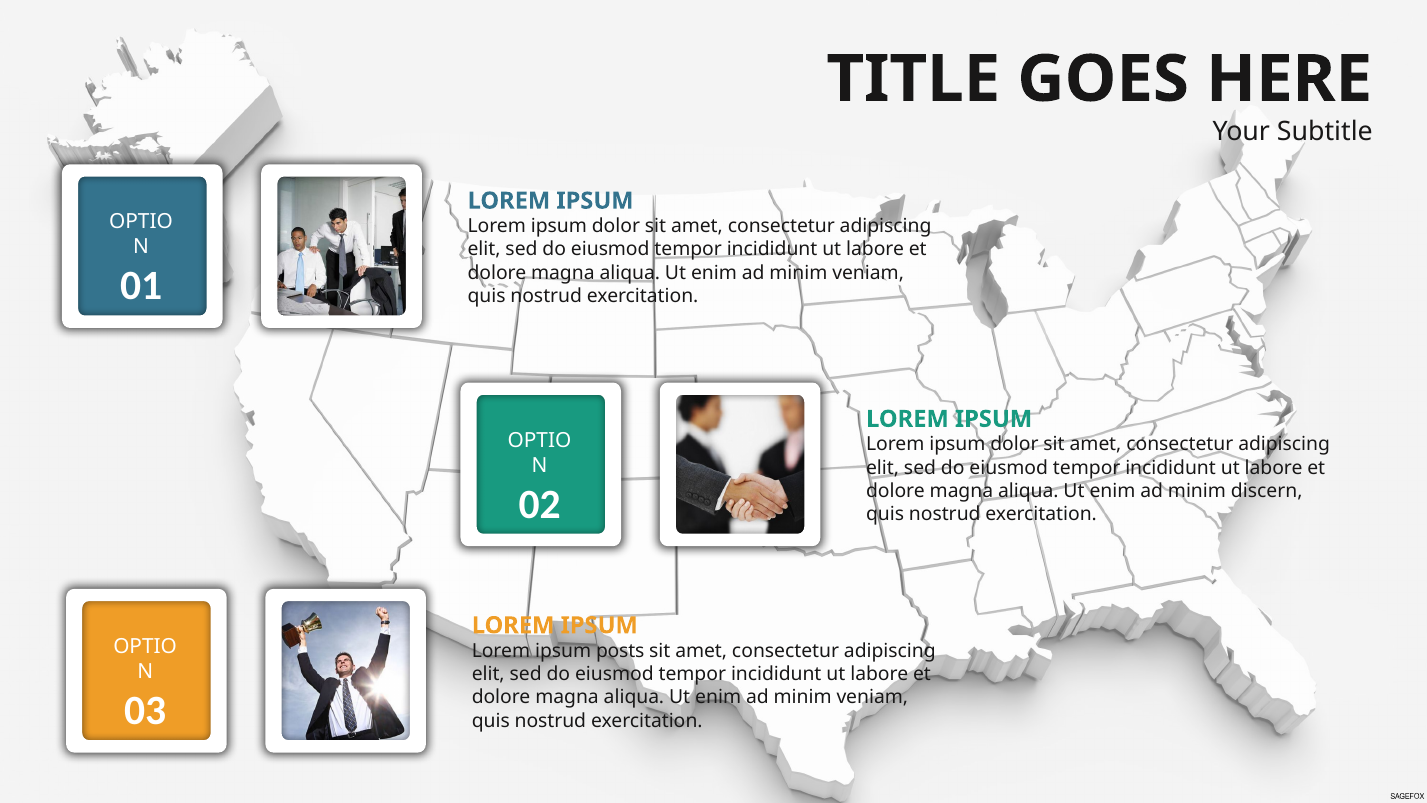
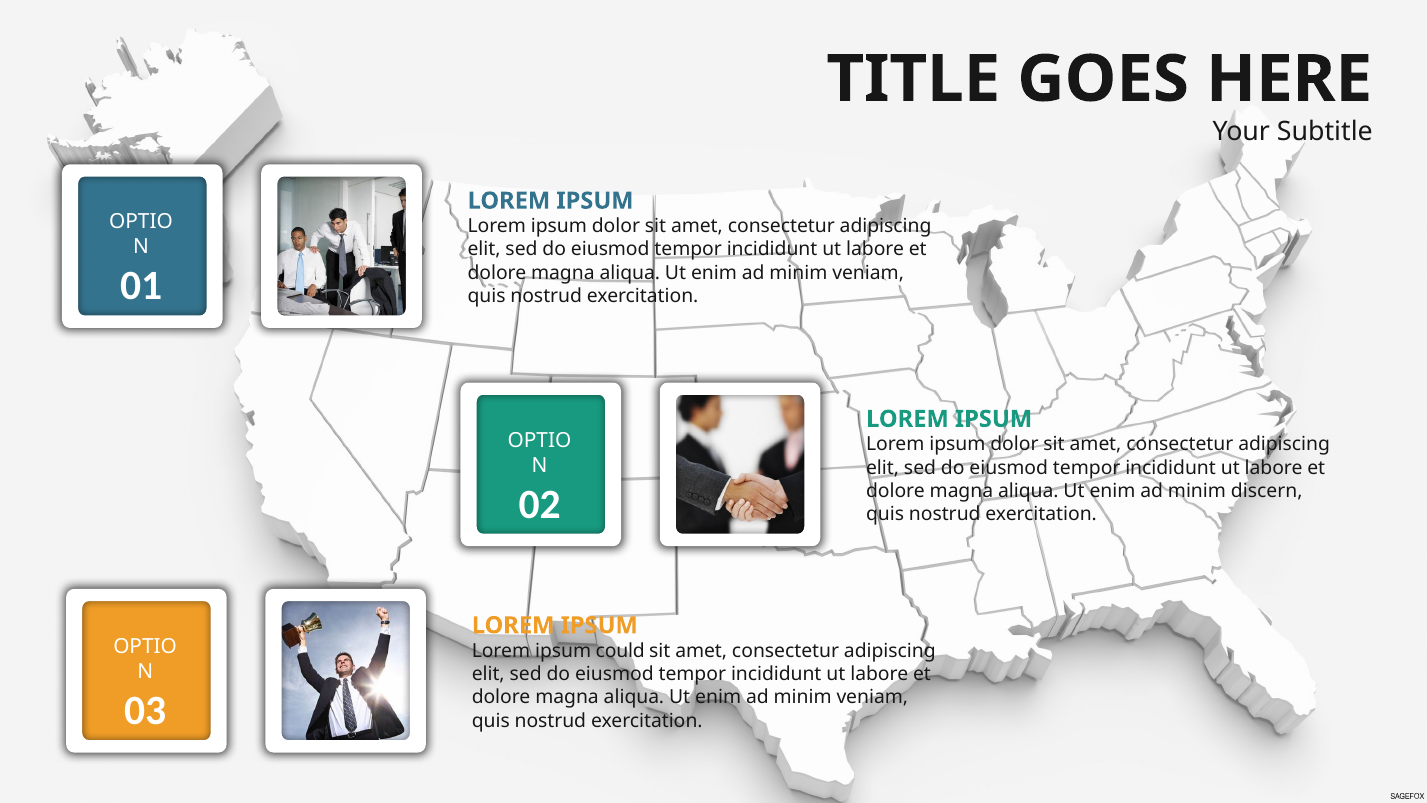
posts: posts -> could
